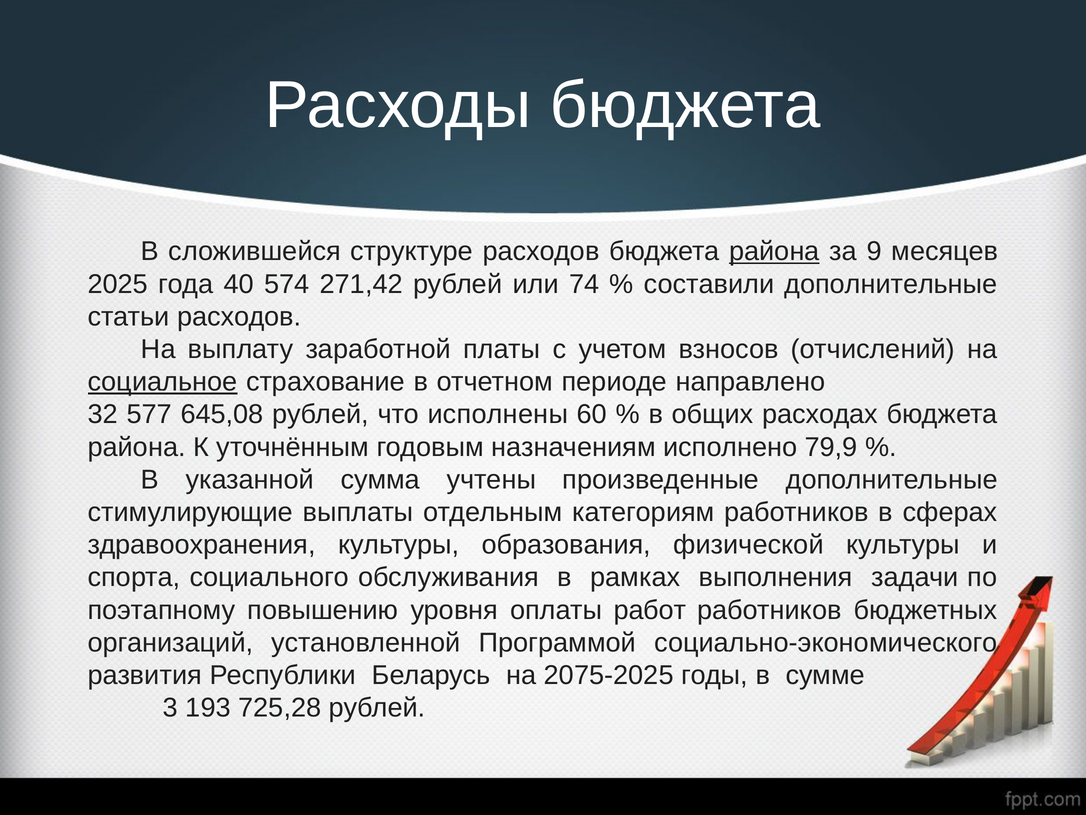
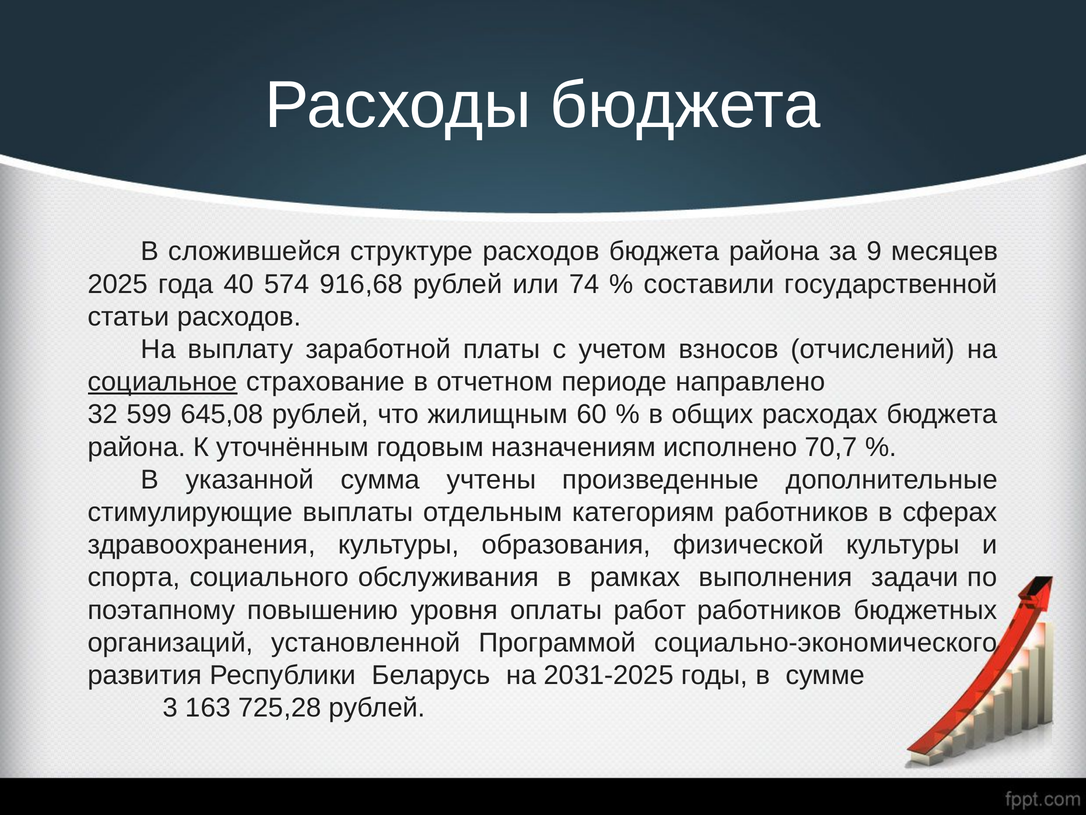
района at (774, 251) underline: present -> none
271,42: 271,42 -> 916,68
составили дополнительные: дополнительные -> государственной
577: 577 -> 599
исполнены: исполнены -> жилищным
79,9: 79,9 -> 70,7
2075-2025: 2075-2025 -> 2031-2025
193: 193 -> 163
